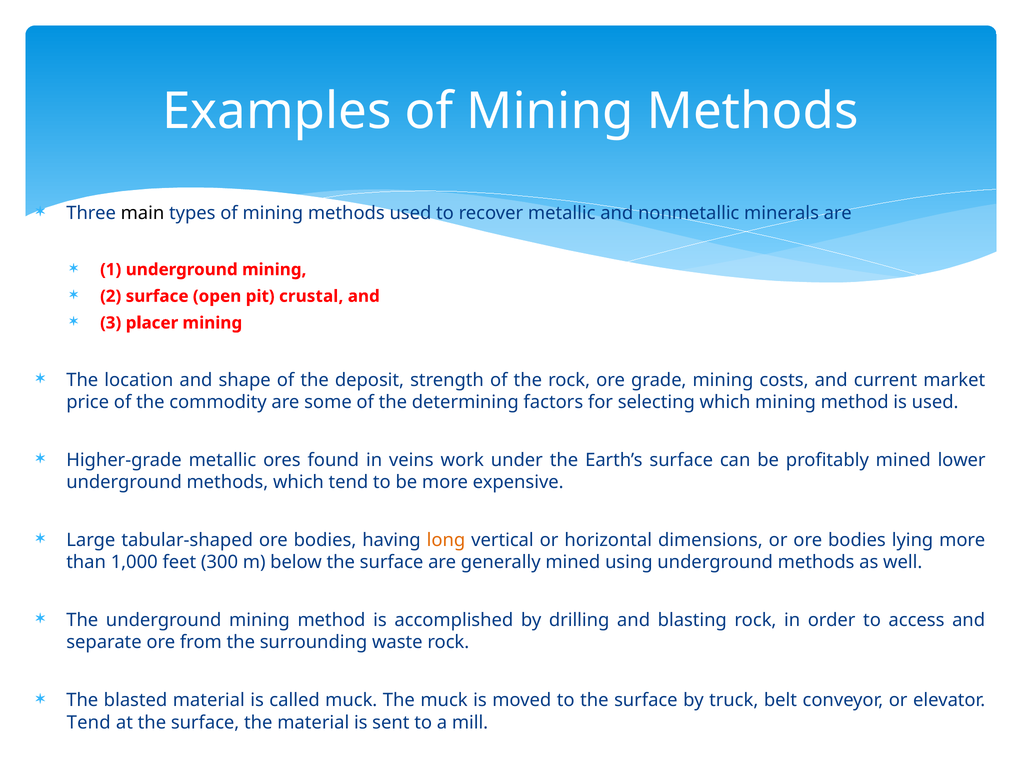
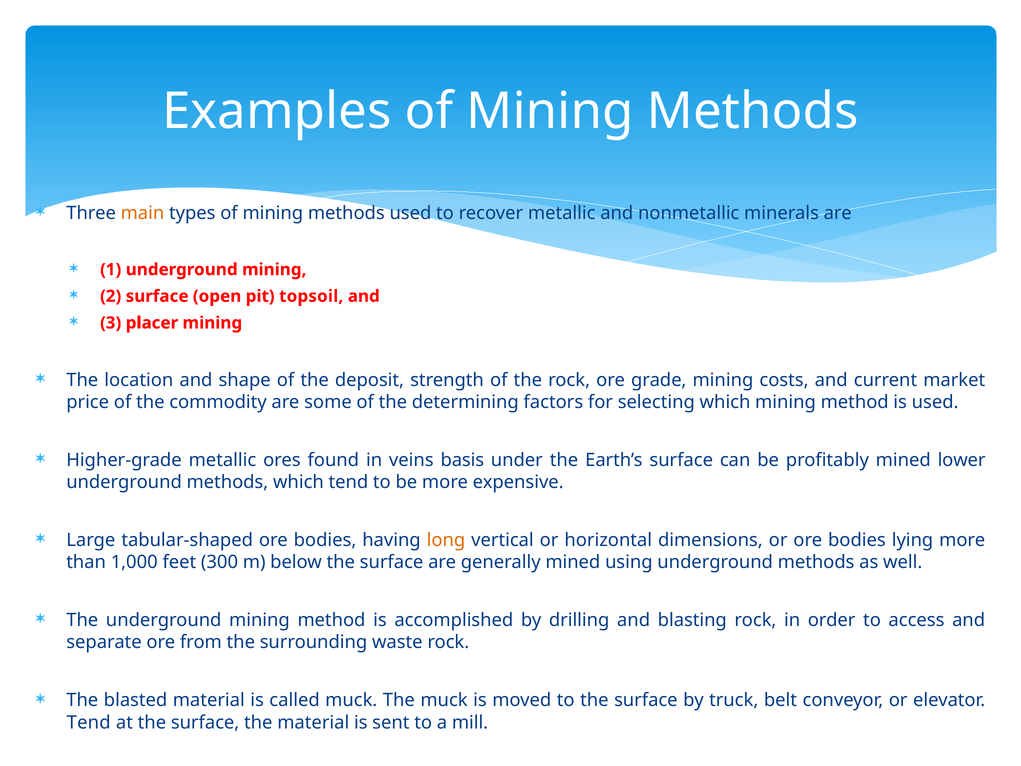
main colour: black -> orange
crustal: crustal -> topsoil
work: work -> basis
